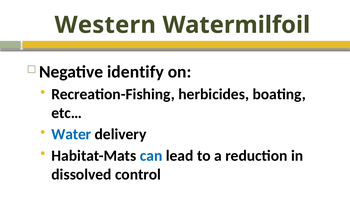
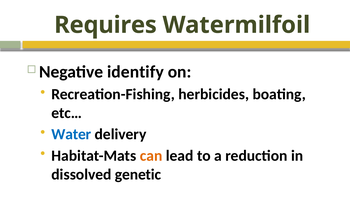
Western: Western -> Requires
can colour: blue -> orange
control: control -> genetic
